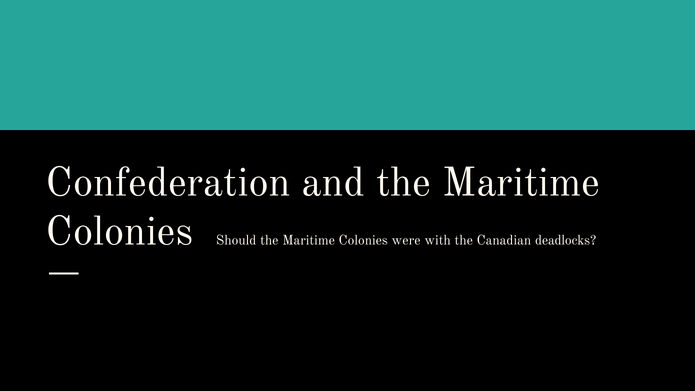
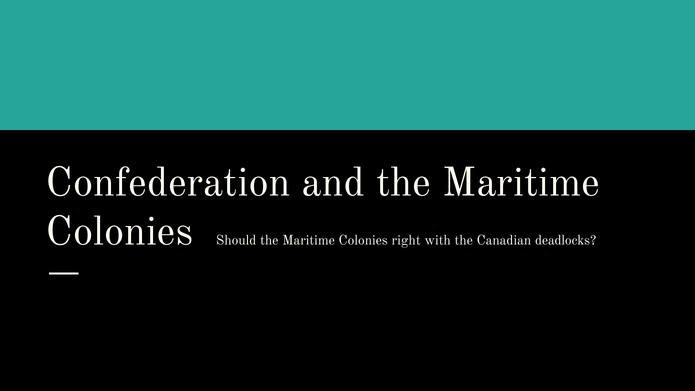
were: were -> right
